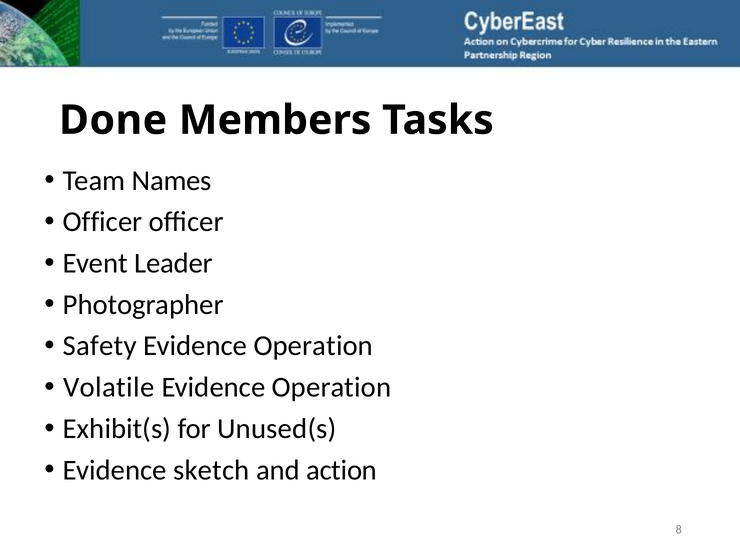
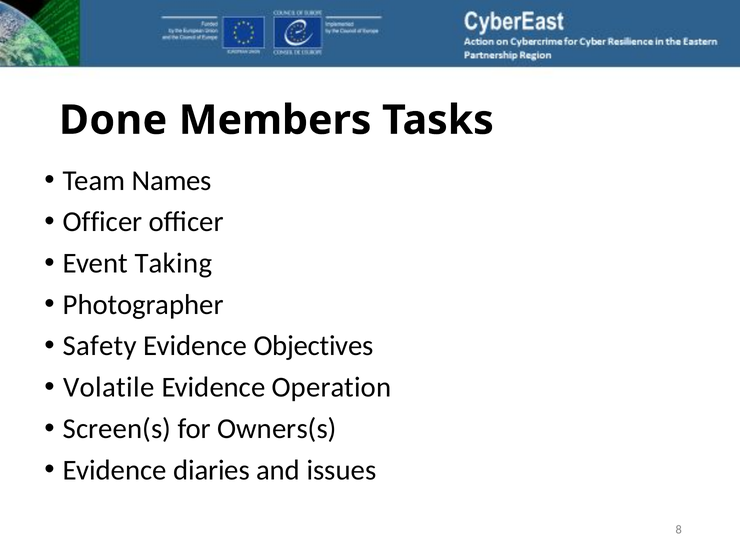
Leader: Leader -> Taking
Operation at (313, 346): Operation -> Objectives
Exhibit(s: Exhibit(s -> Screen(s
Unused(s: Unused(s -> Owners(s
sketch: sketch -> diaries
action: action -> issues
